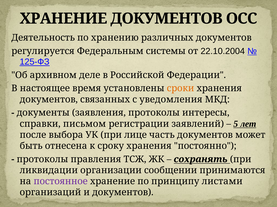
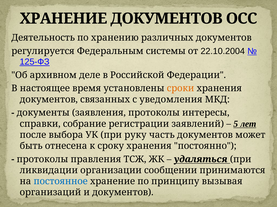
письмом: письмом -> собрание
лице: лице -> руку
сохранять: сохранять -> удаляться
постоянное colour: purple -> blue
листами: листами -> вызывая
